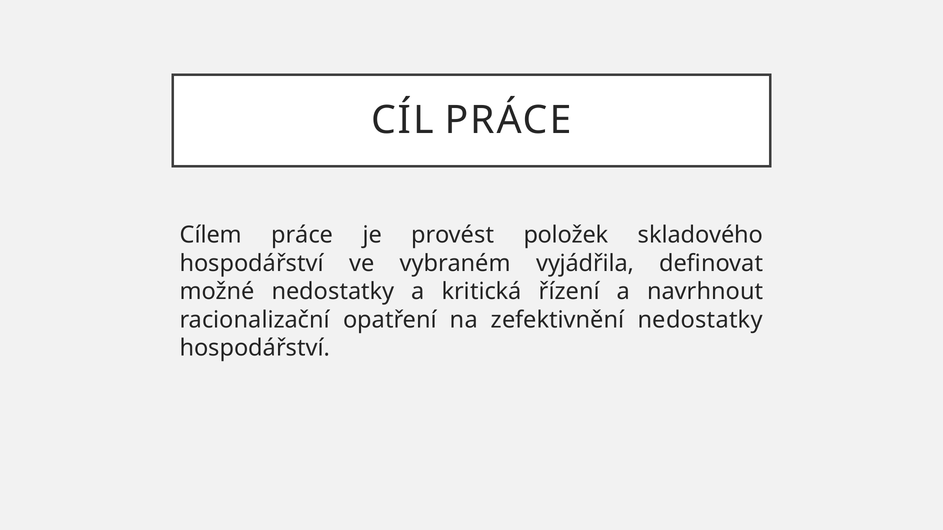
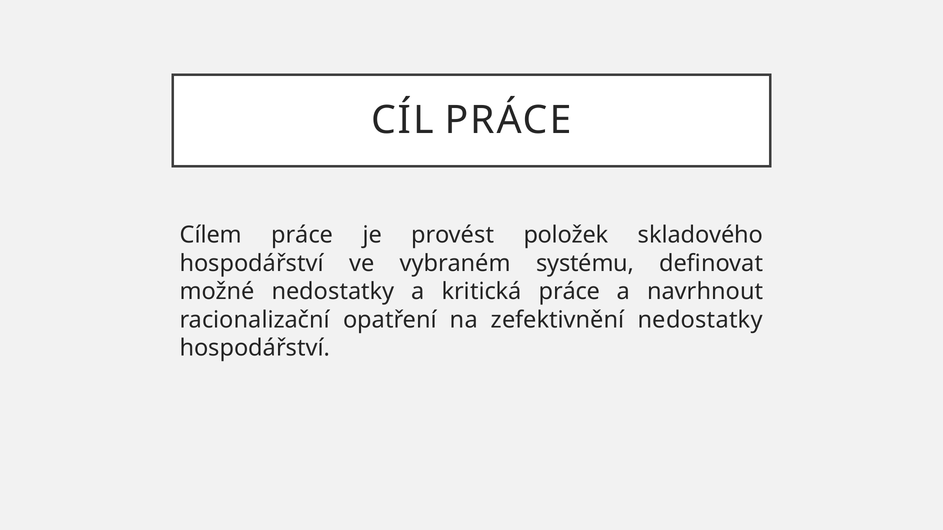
vyjádřila: vyjádřila -> systému
kritická řízení: řízení -> práce
